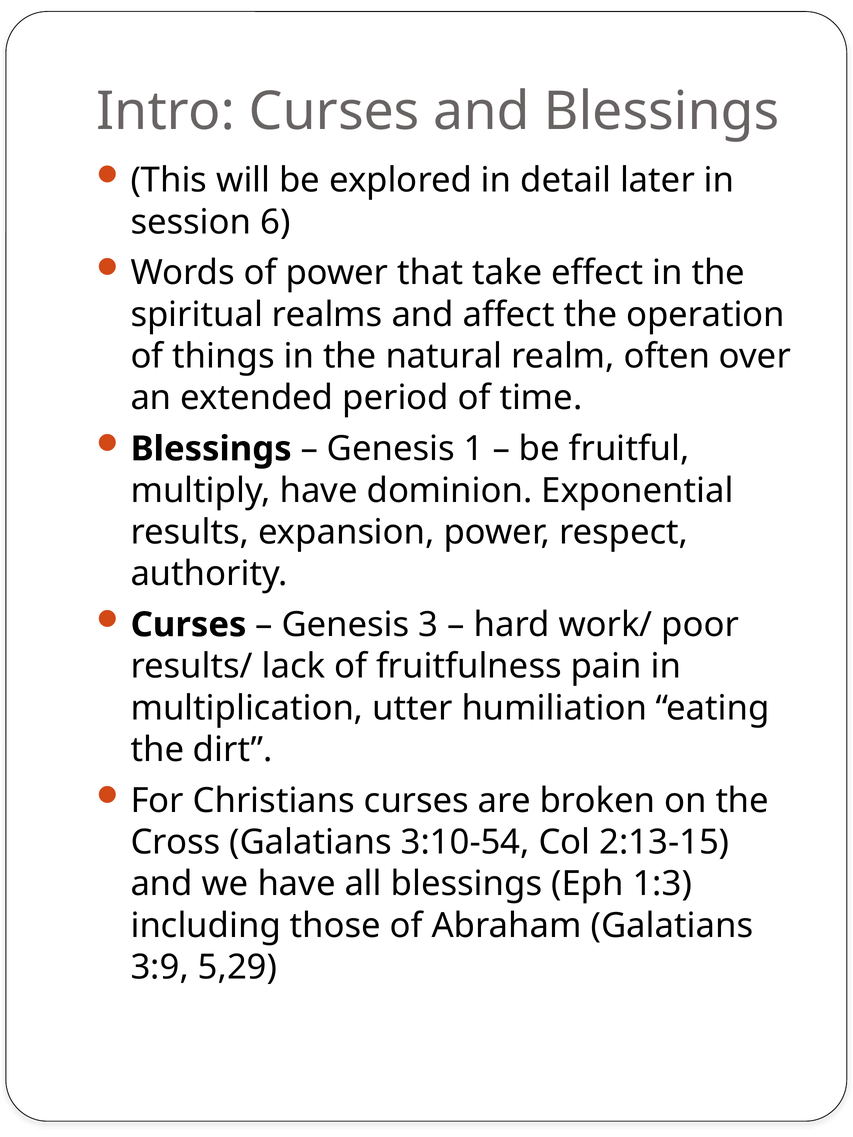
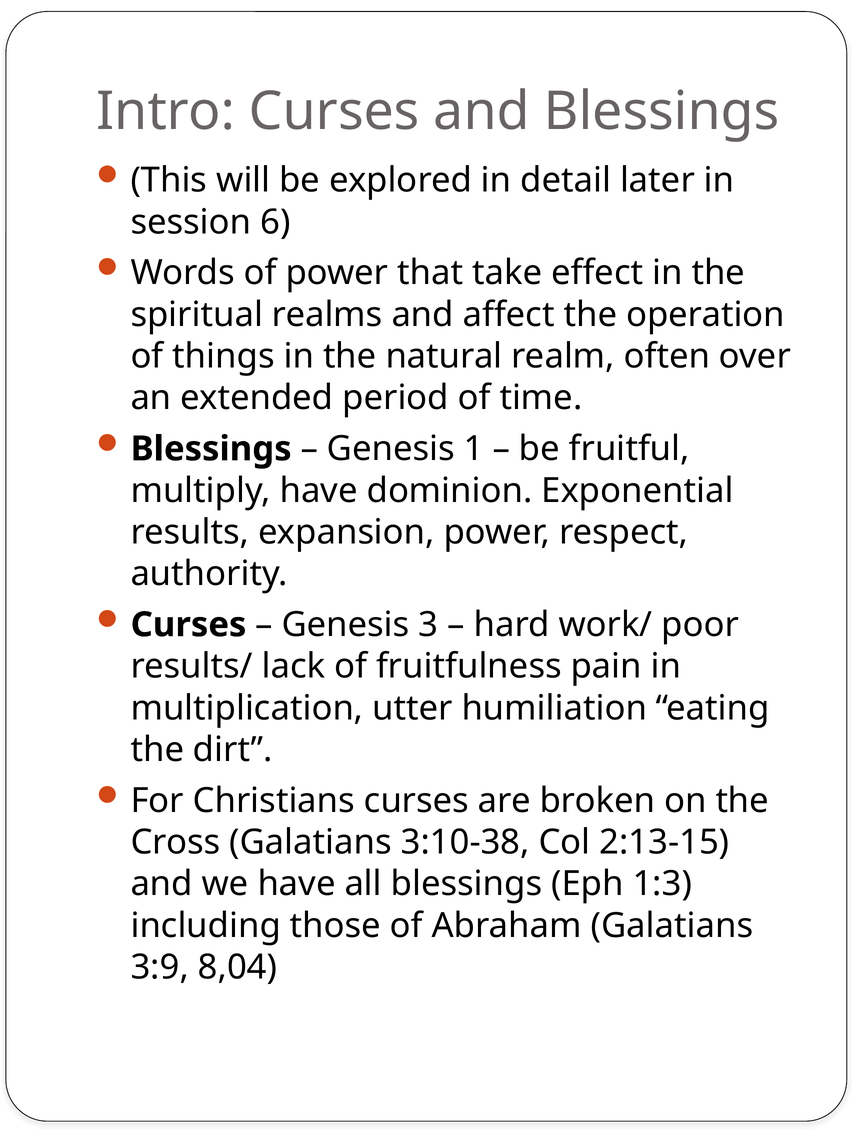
3:10-54: 3:10-54 -> 3:10-38
5,29: 5,29 -> 8,04
